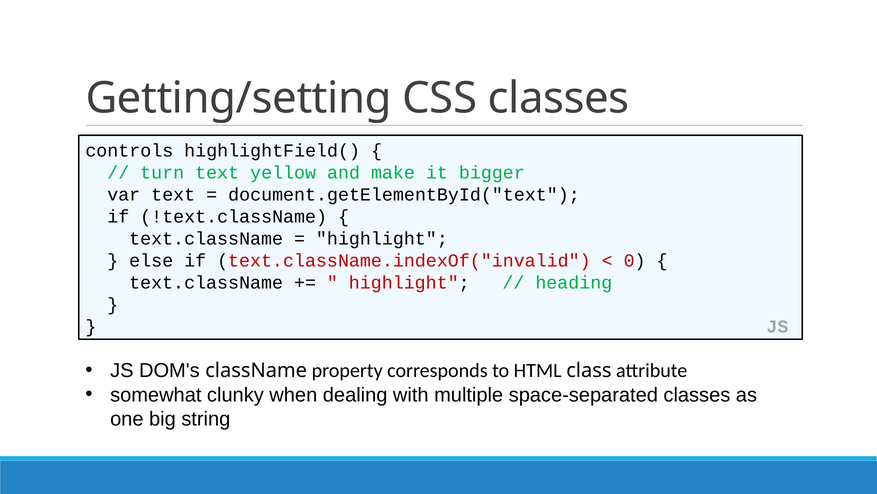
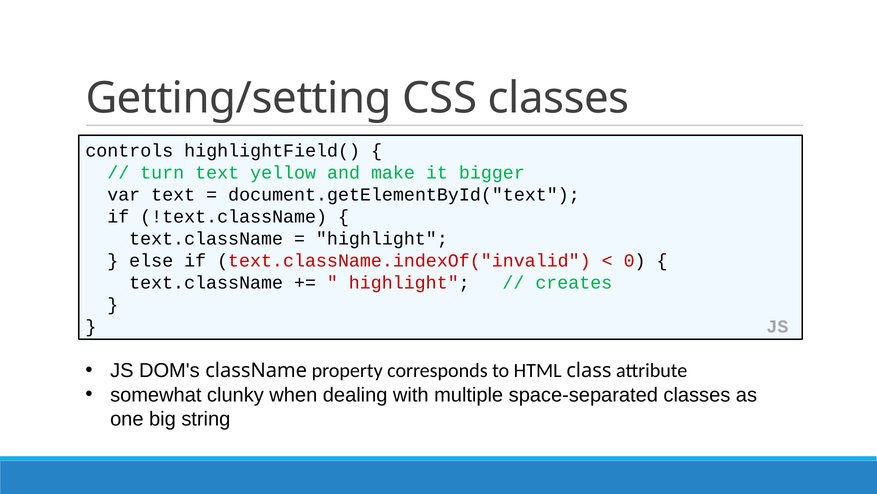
heading: heading -> creates
